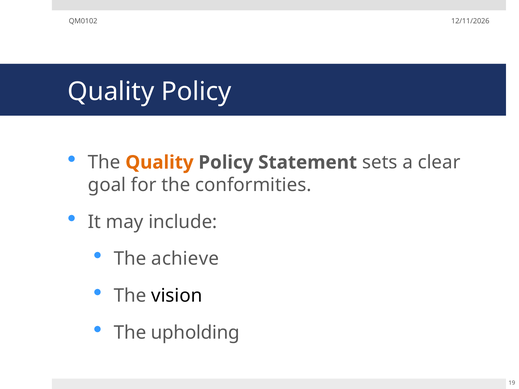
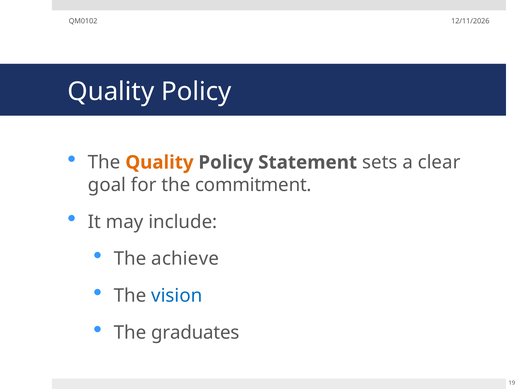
conformities: conformities -> commitment
vision colour: black -> blue
upholding: upholding -> graduates
